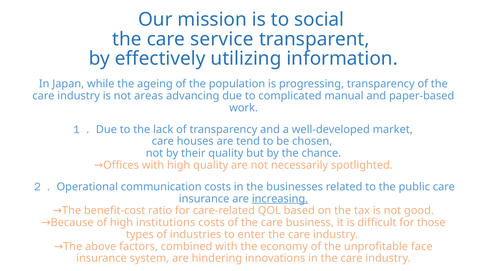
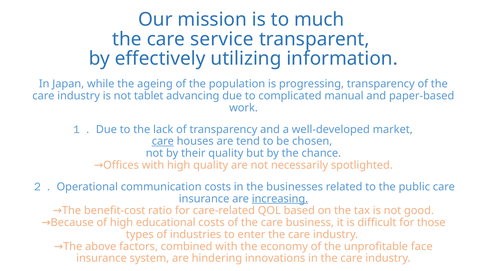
social: social -> much
areas: areas -> tablet
care at (163, 141) underline: none -> present
institutions: institutions -> educational
